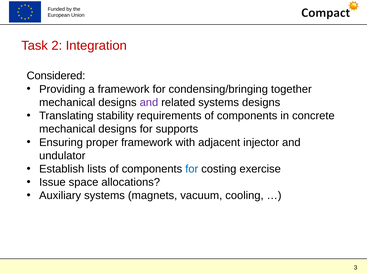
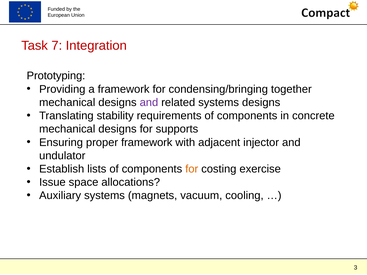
2: 2 -> 7
Considered: Considered -> Prototyping
for at (192, 169) colour: blue -> orange
